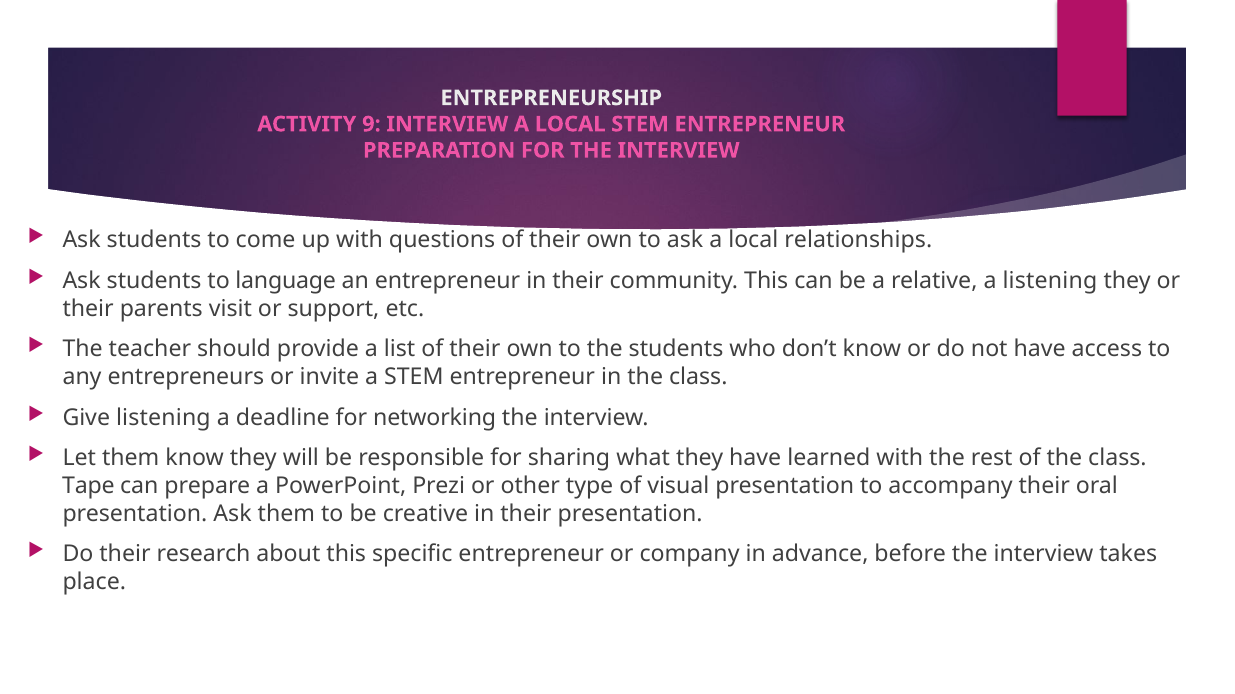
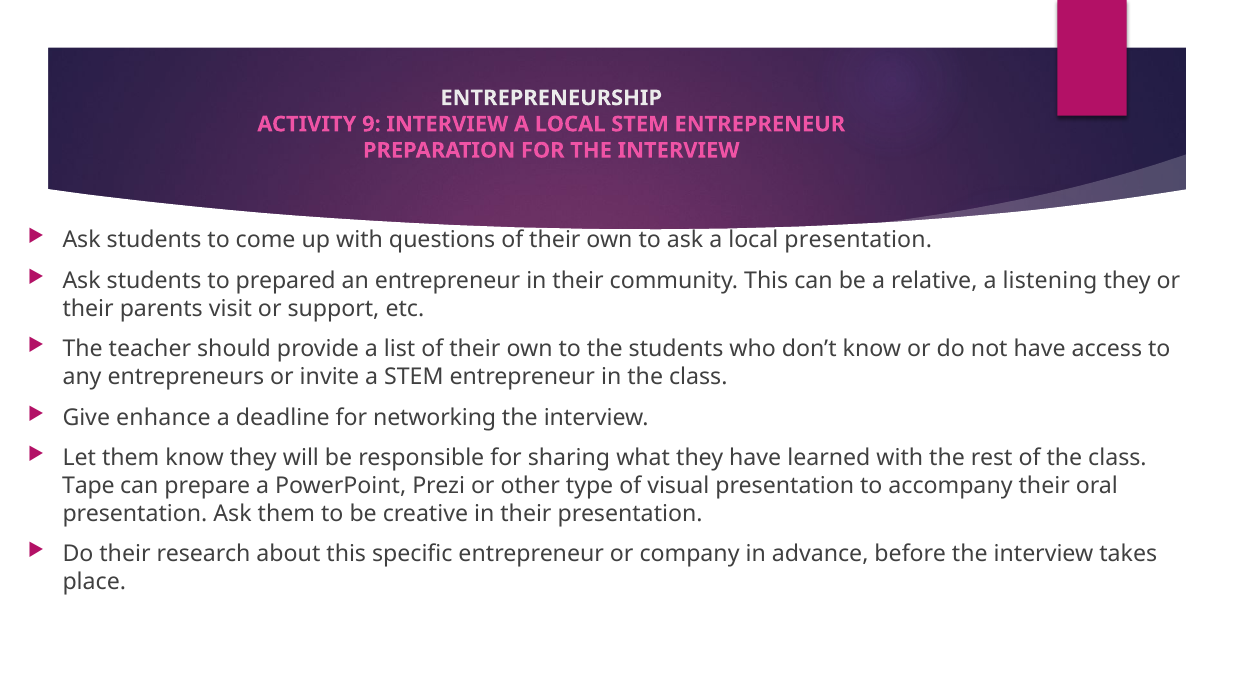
local relationships: relationships -> presentation
language: language -> prepared
Give listening: listening -> enhance
